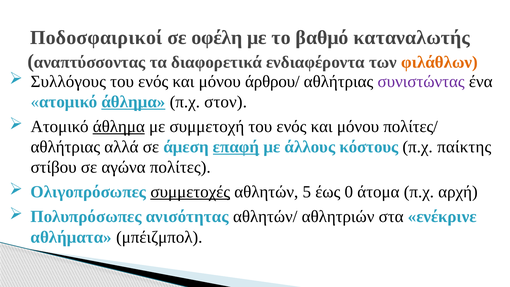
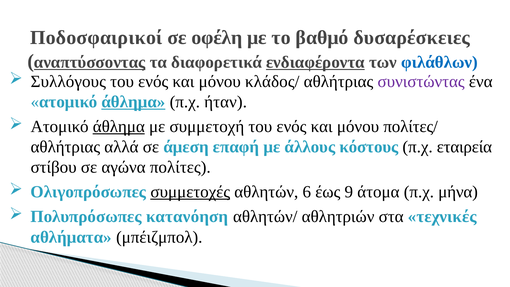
καταναλωτής: καταναλωτής -> δυσαρέσκειες
αναπτύσσοντας underline: none -> present
ενδιαφέροντα underline: none -> present
φιλάθλων colour: orange -> blue
άρθρου/: άρθρου/ -> κλάδος/
στον: στον -> ήταν
επαφή underline: present -> none
παίκτης: παίκτης -> εταιρεία
5: 5 -> 6
0: 0 -> 9
αρχή: αρχή -> μήνα
ανισότητας: ανισότητας -> κατανόηση
ενέκρινε: ενέκρινε -> τεχνικές
